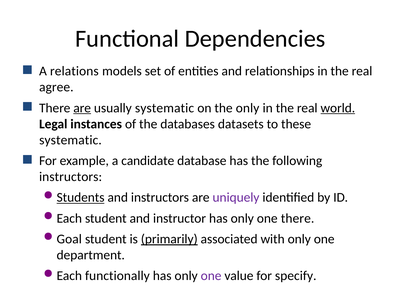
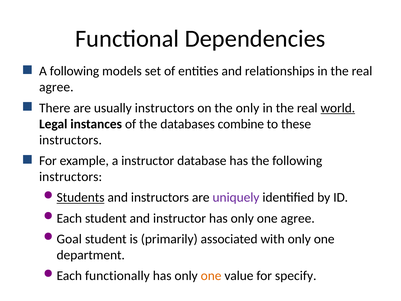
A relations: relations -> following
are at (82, 108) underline: present -> none
usually systematic: systematic -> instructors
datasets: datasets -> combine
systematic at (70, 140): systematic -> instructors
a candidate: candidate -> instructor
one there: there -> agree
primarily underline: present -> none
one at (211, 276) colour: purple -> orange
